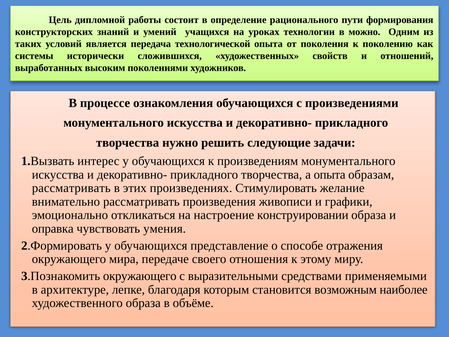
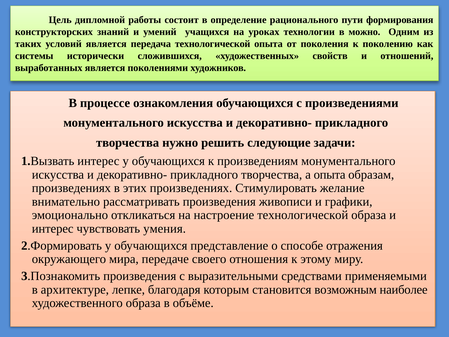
выработанных высоким: высоким -> является
рассматривать at (71, 188): рассматривать -> произведениях
настроение конструировании: конструировании -> технологической
оправка at (53, 228): оправка -> интерес
3.Познакомить окружающего: окружающего -> произведения
